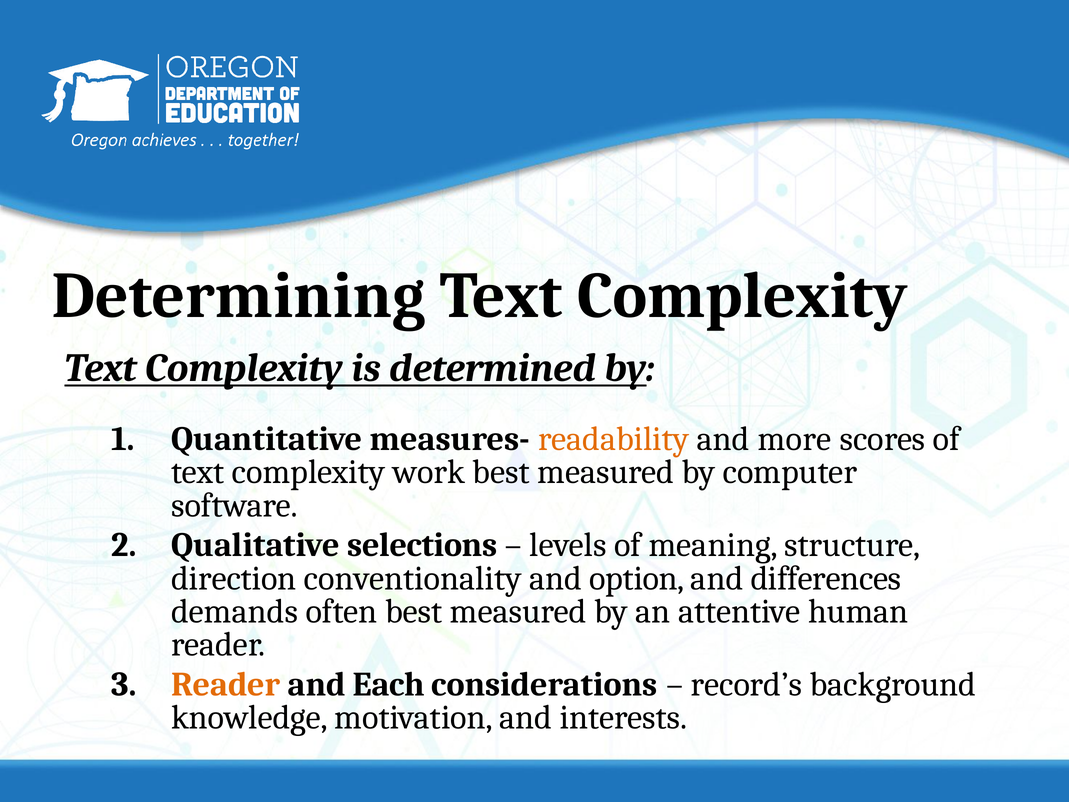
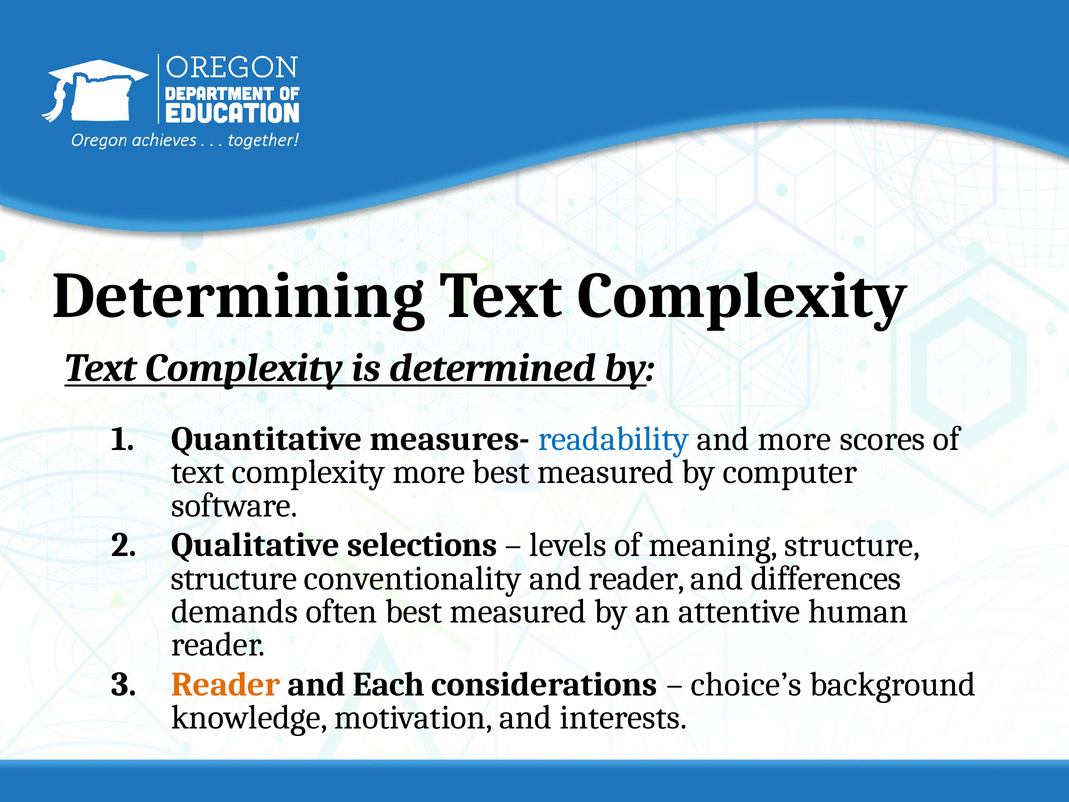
readability colour: orange -> blue
complexity work: work -> more
direction at (234, 578): direction -> structure
and option: option -> reader
record’s: record’s -> choice’s
